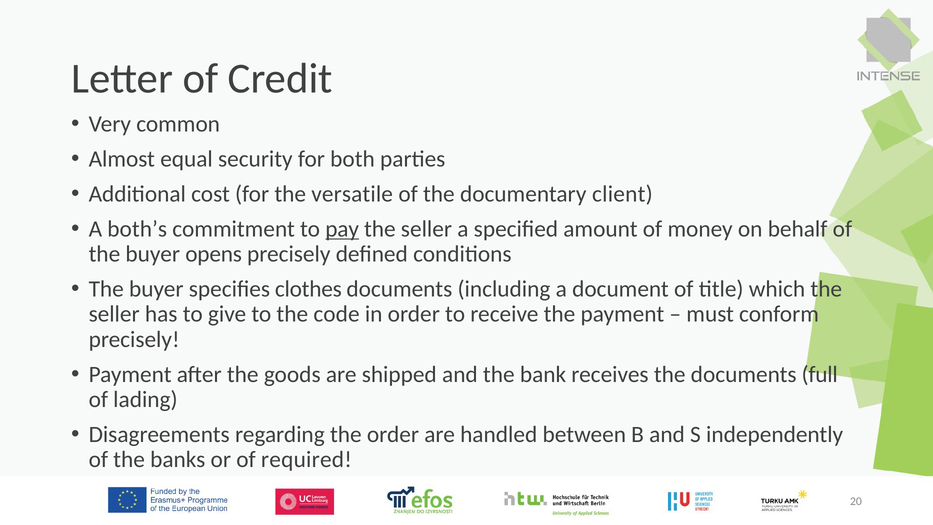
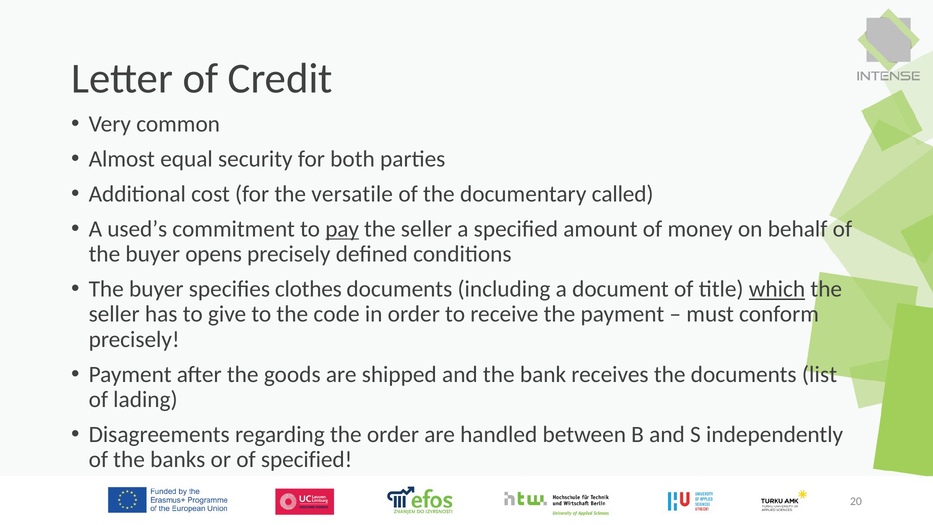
client: client -> called
both’s: both’s -> used’s
which underline: none -> present
full: full -> list
of required: required -> specified
